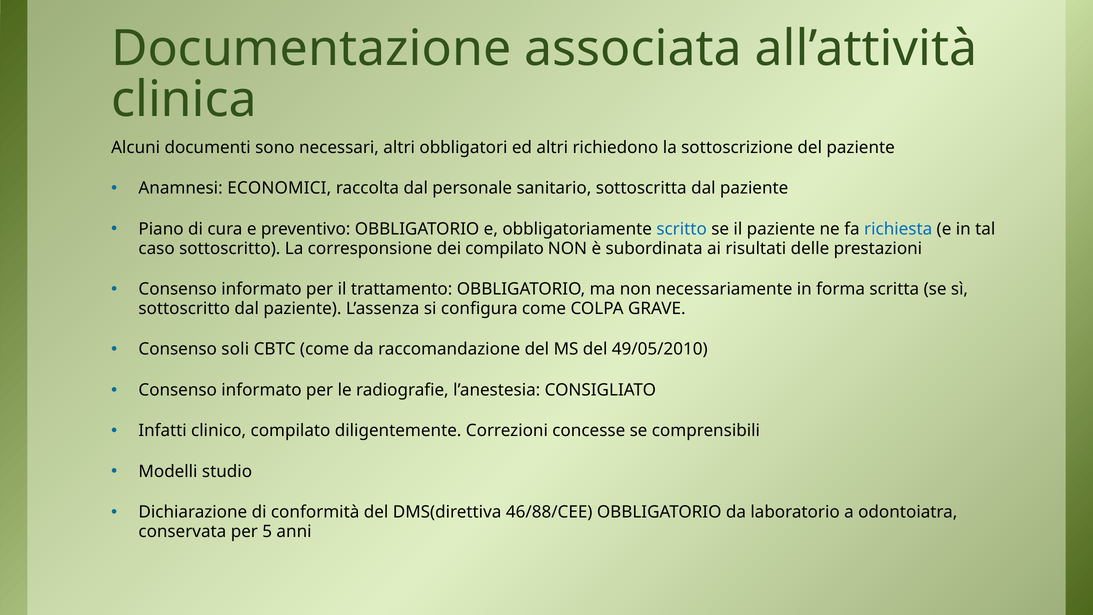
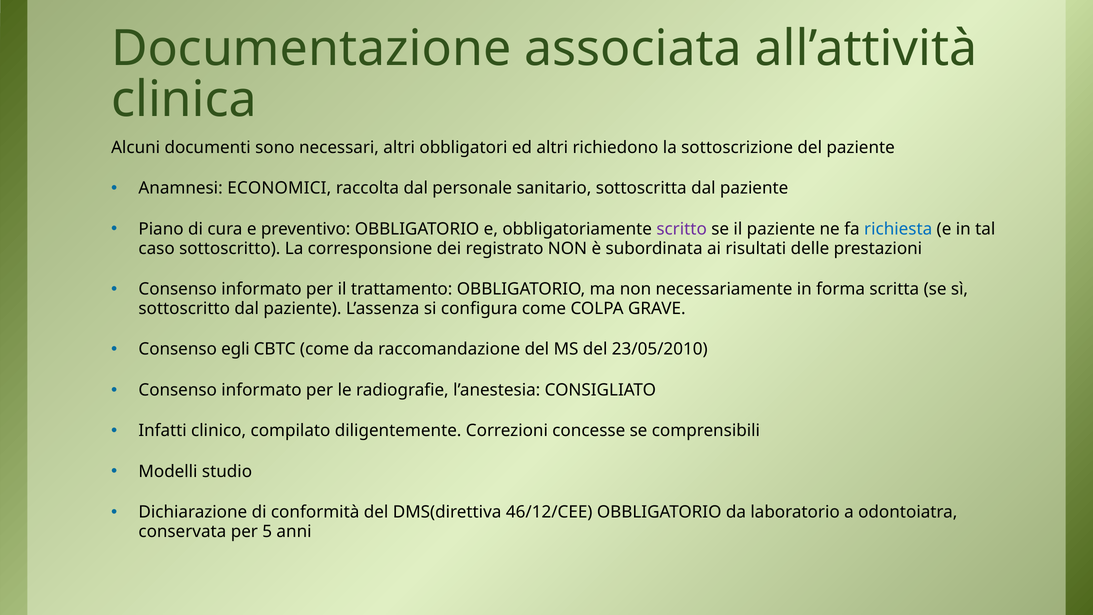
scritto colour: blue -> purple
dei compilato: compilato -> registrato
soli: soli -> egli
49/05/2010: 49/05/2010 -> 23/05/2010
46/88/CEE: 46/88/CEE -> 46/12/CEE
